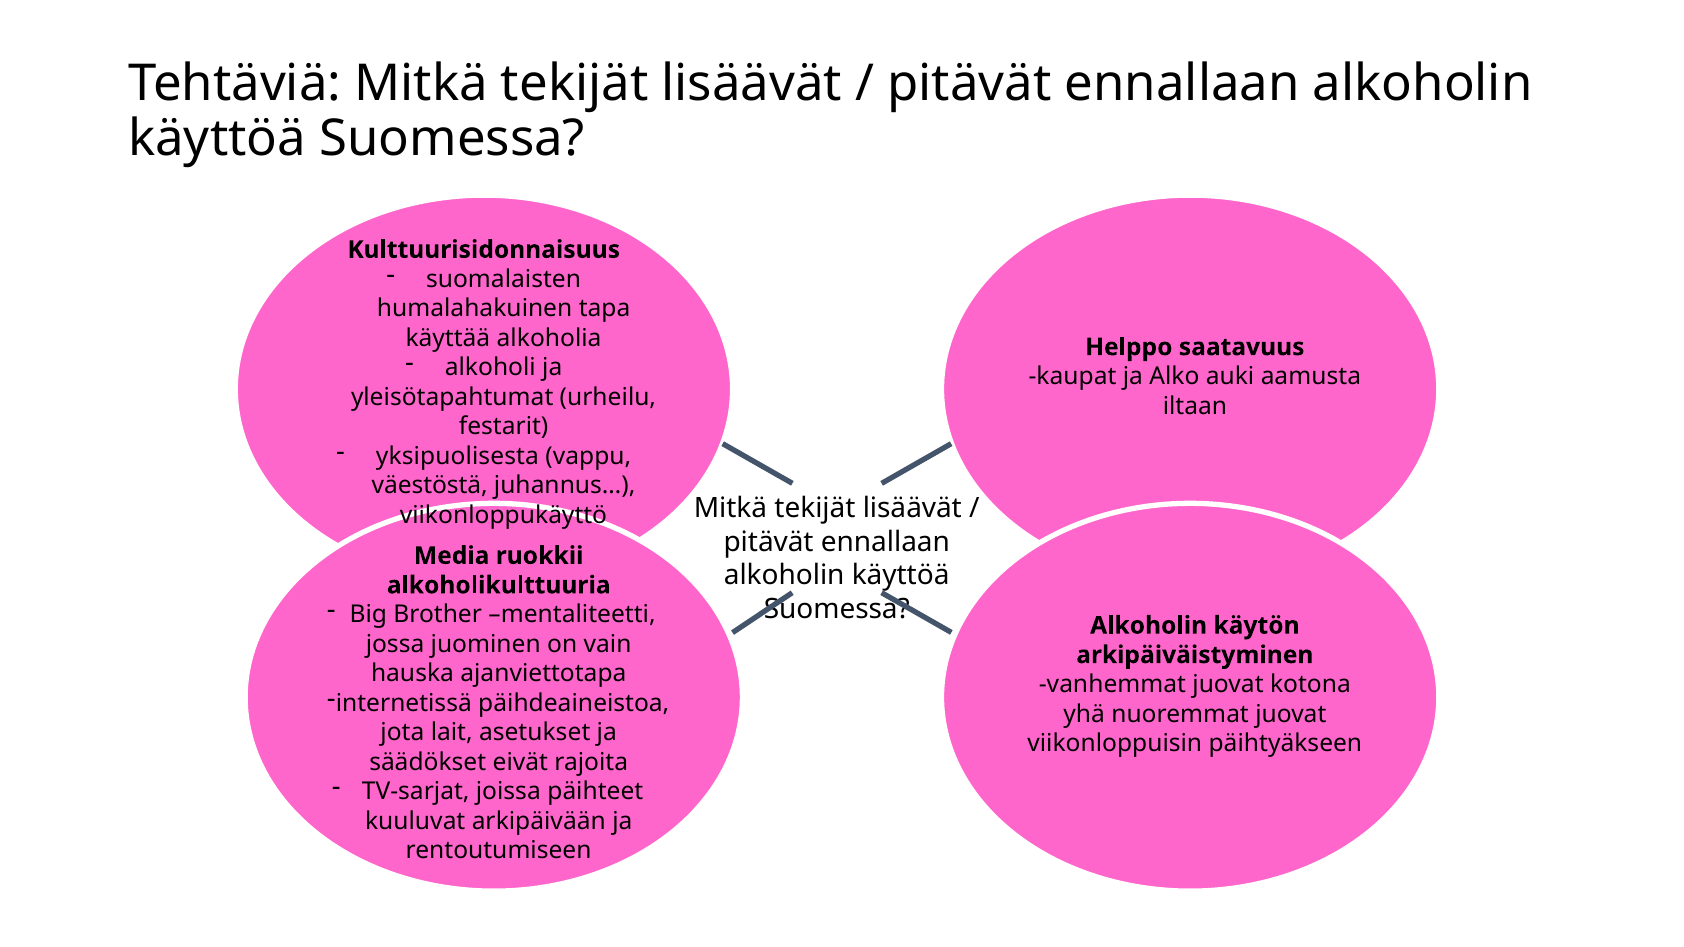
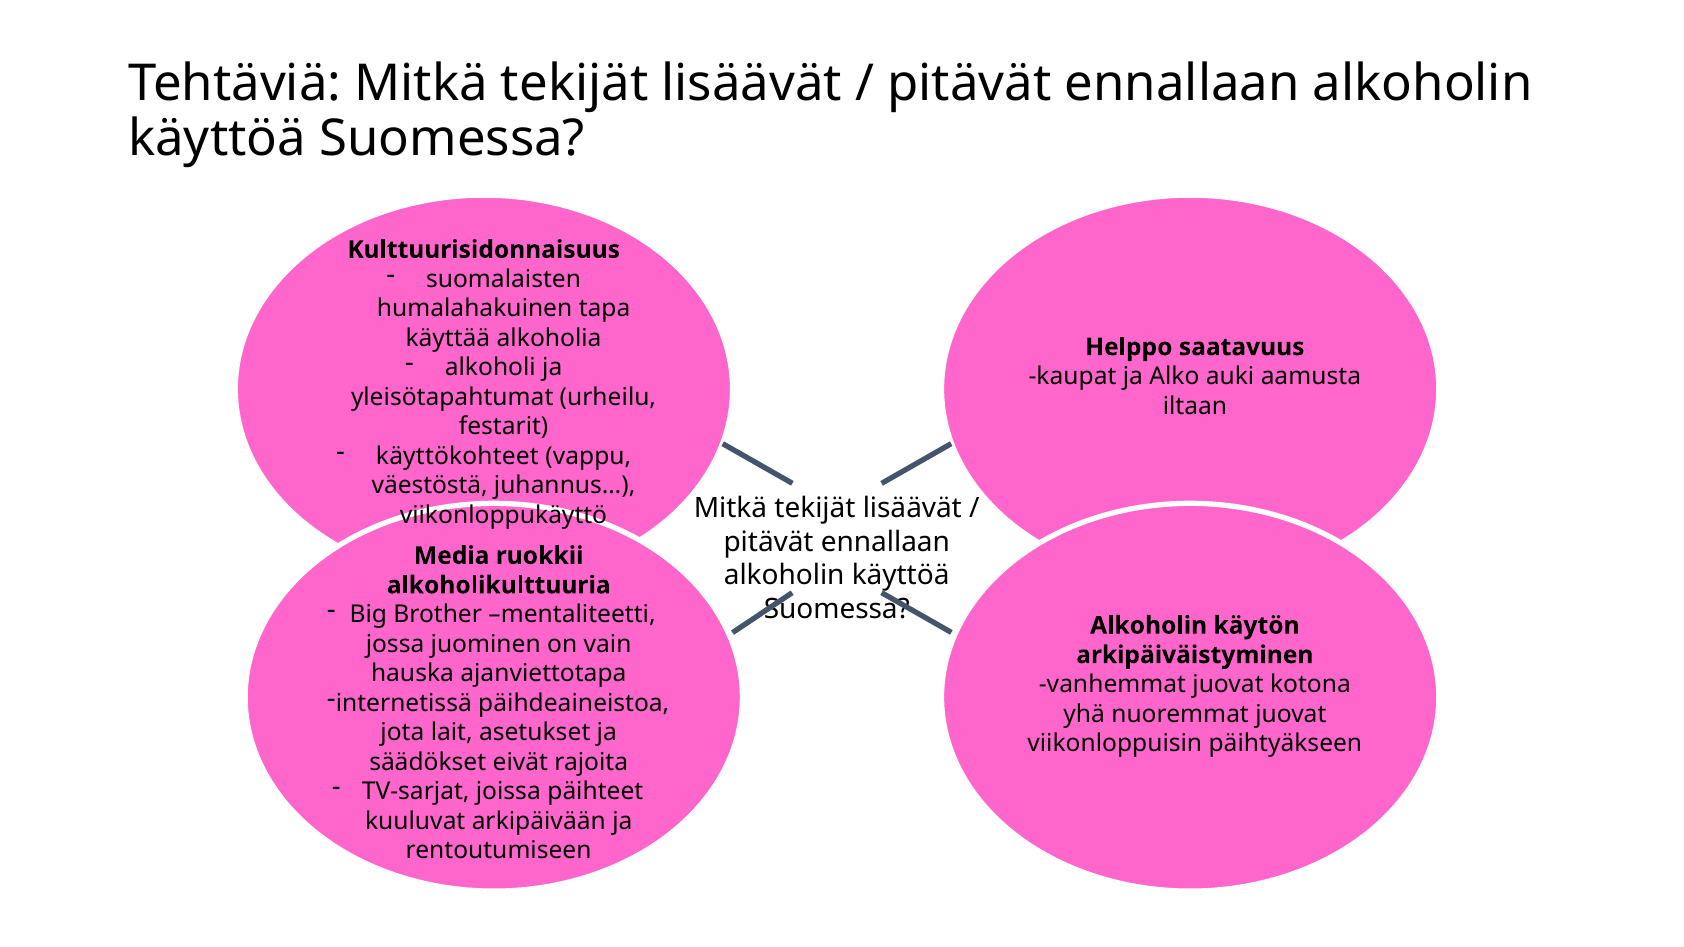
yksipuolisesta: yksipuolisesta -> käyttökohteet
